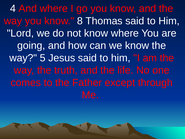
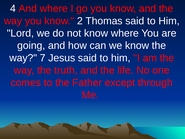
8: 8 -> 2
5: 5 -> 7
